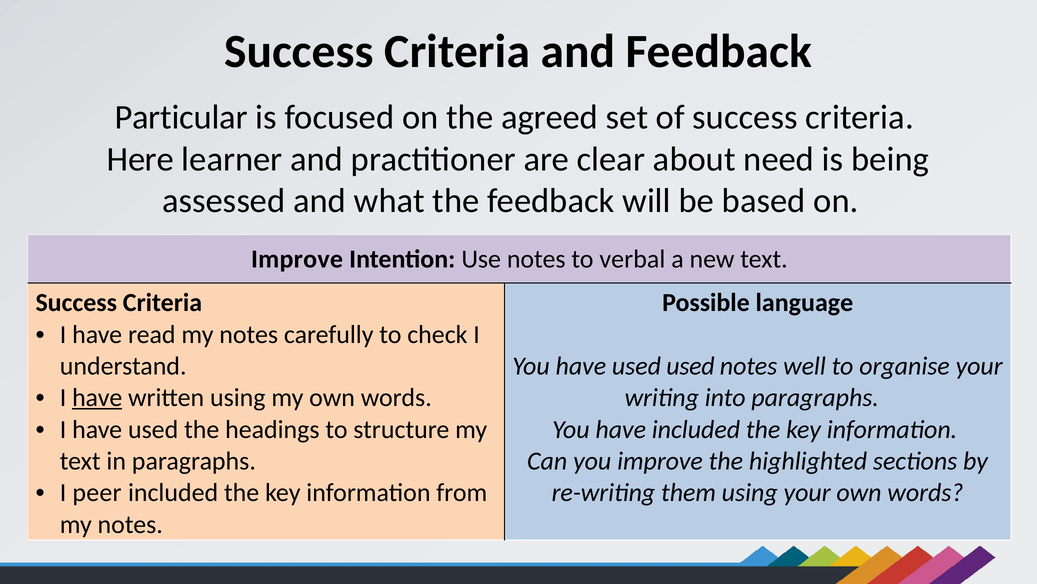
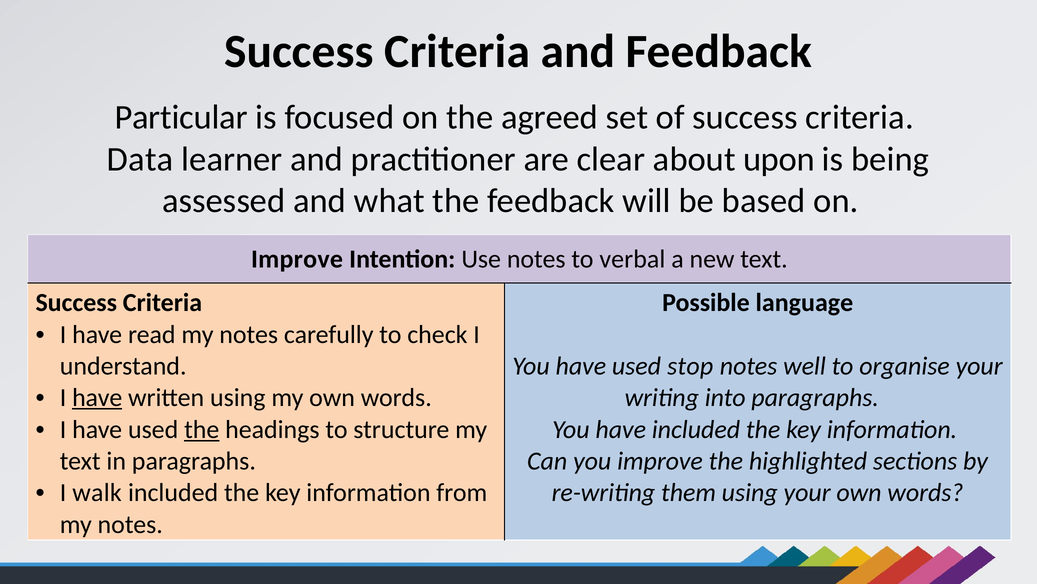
Here: Here -> Data
need: need -> upon
used used: used -> stop
the at (202, 429) underline: none -> present
peer: peer -> walk
